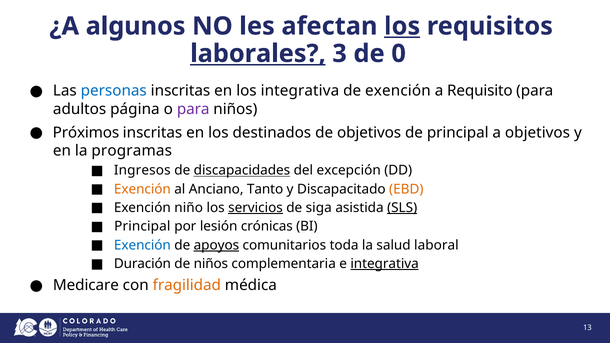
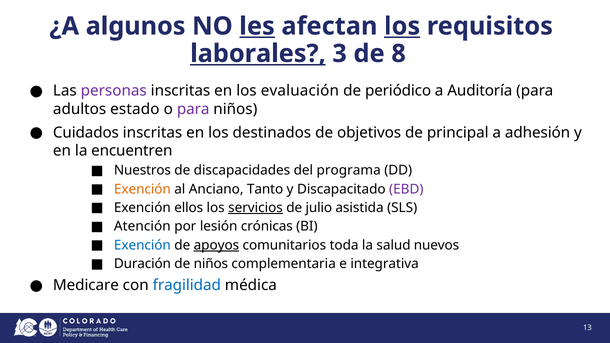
les underline: none -> present
0: 0 -> 8
personas colour: blue -> purple
los integrativa: integrativa -> evaluación
de exención: exención -> periódico
Requisito: Requisito -> Auditoría
página: página -> estado
Próximos: Próximos -> Cuidados
a objetivos: objetivos -> adhesión
programas: programas -> encuentren
Ingresos: Ingresos -> Nuestros
discapacidades underline: present -> none
excepción: excepción -> programa
EBD colour: orange -> purple
niño: niño -> ellos
siga: siga -> julio
SLS underline: present -> none
Principal at (142, 227): Principal -> Atención
laboral: laboral -> nuevos
integrativa at (385, 264) underline: present -> none
fragilidad colour: orange -> blue
